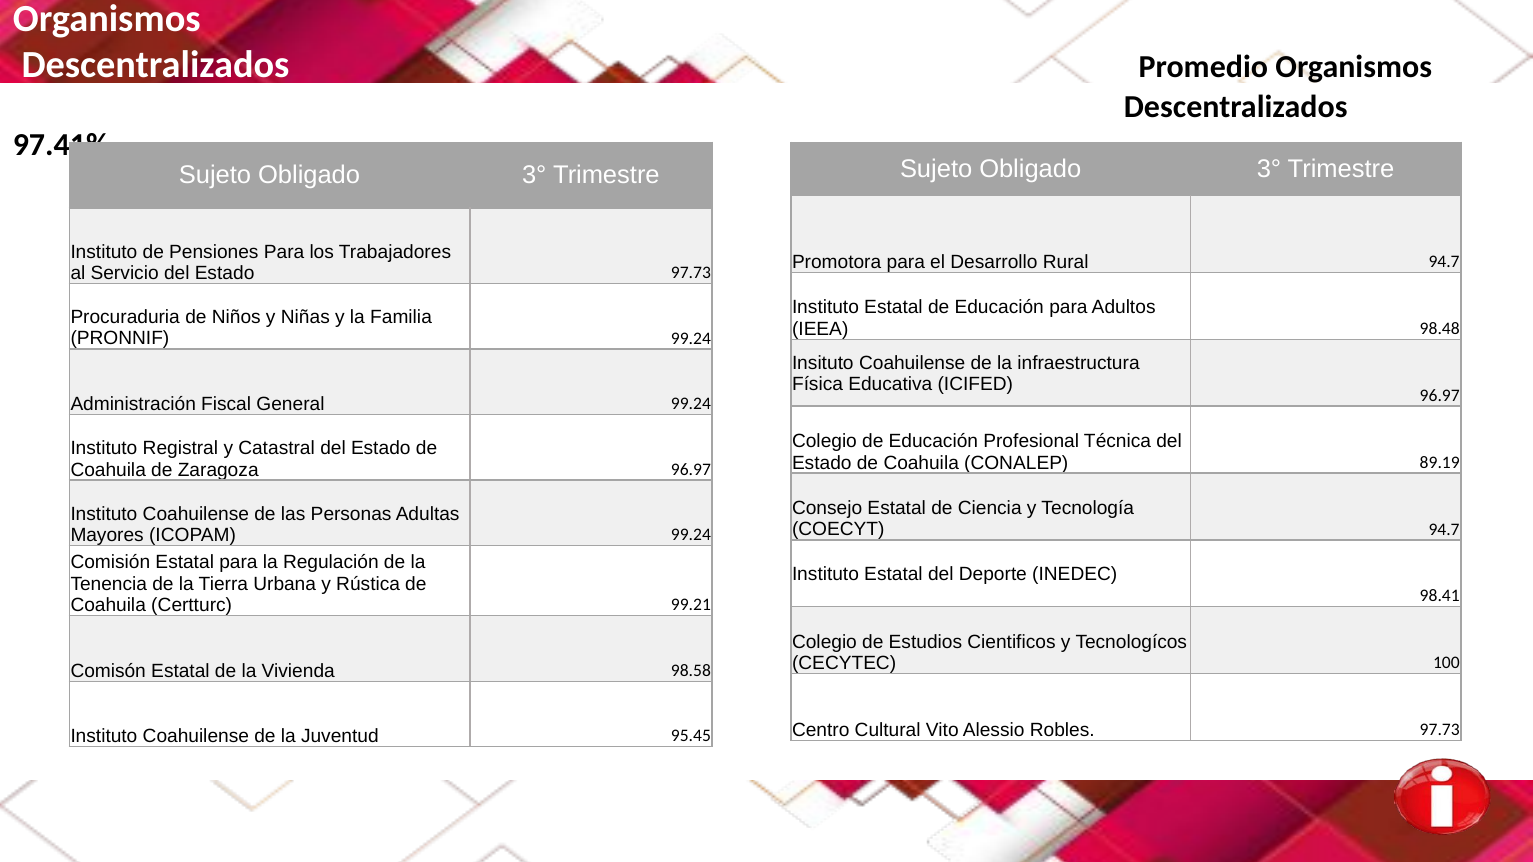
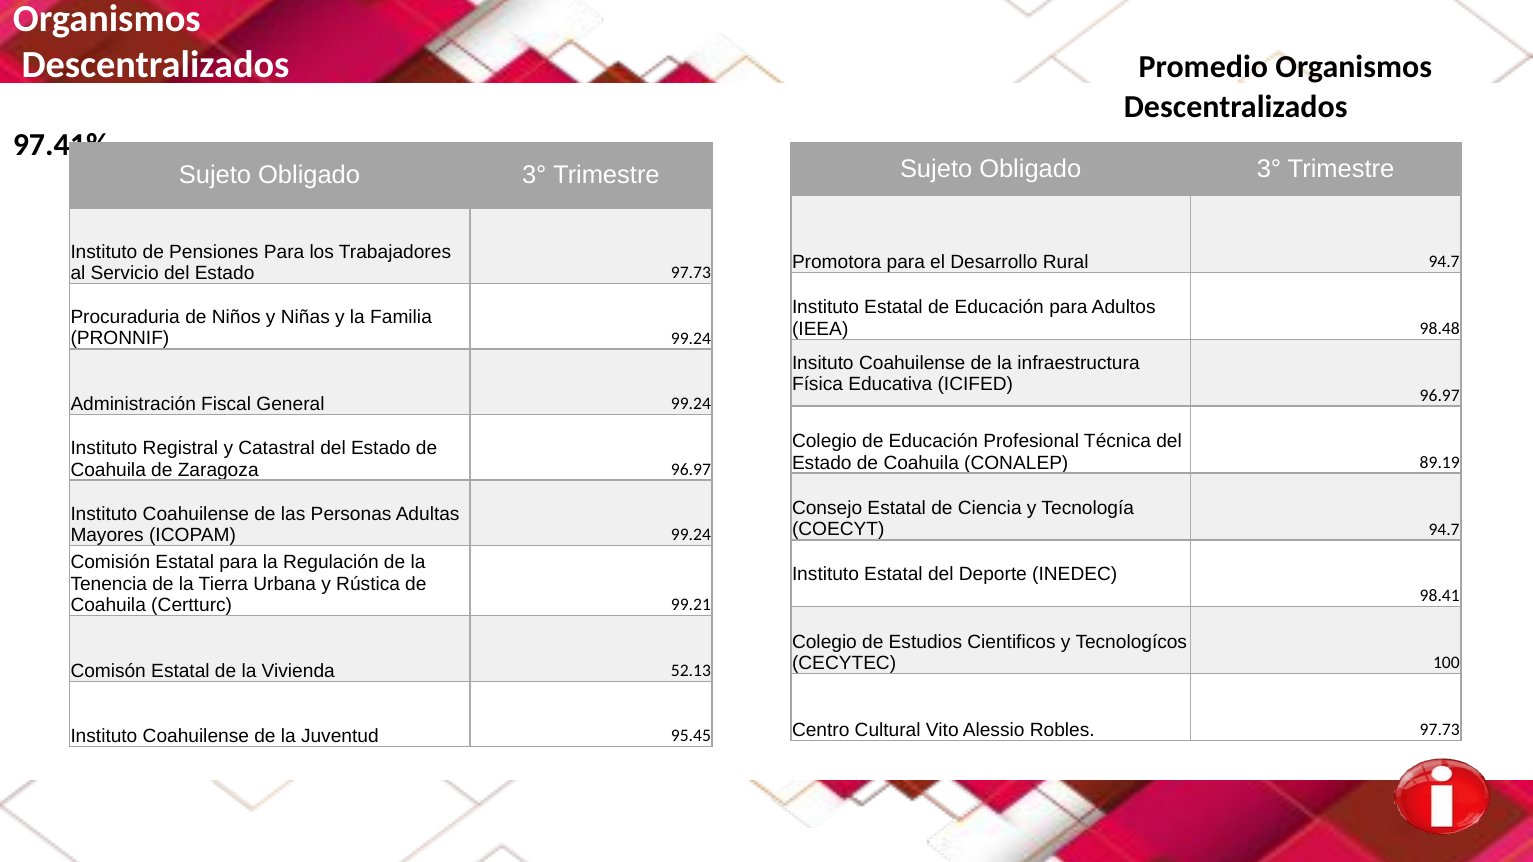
98.58: 98.58 -> 52.13
